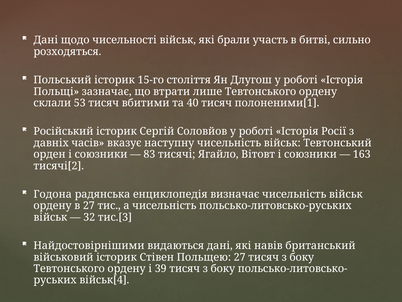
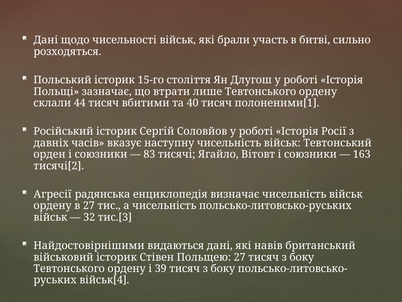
53: 53 -> 44
Годона: Годона -> Агресії
